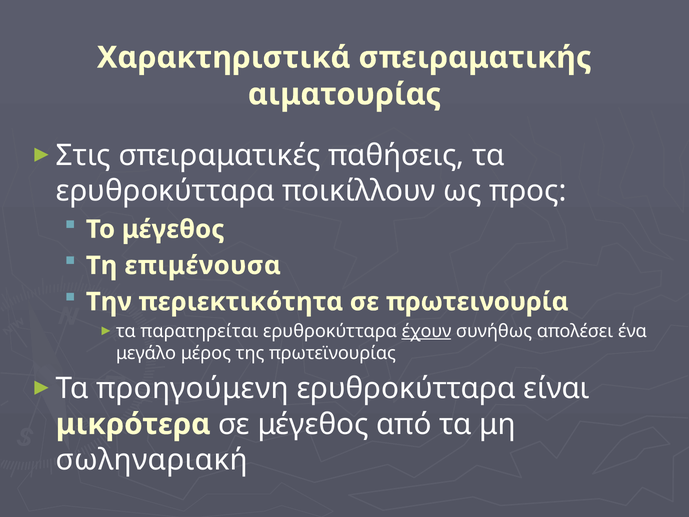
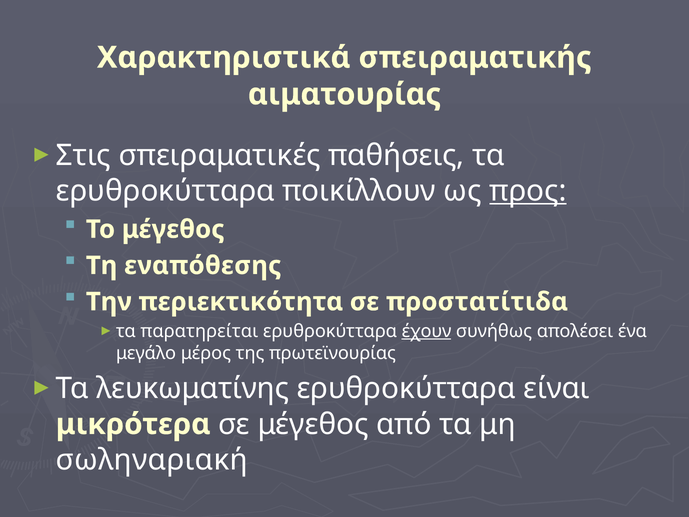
προς underline: none -> present
επιμένουσα: επιμένουσα -> εναπόθεσης
πρωτεινουρία: πρωτεινουρία -> προστατίτιδα
προηγούμενη: προηγούμενη -> λευκωματίνης
